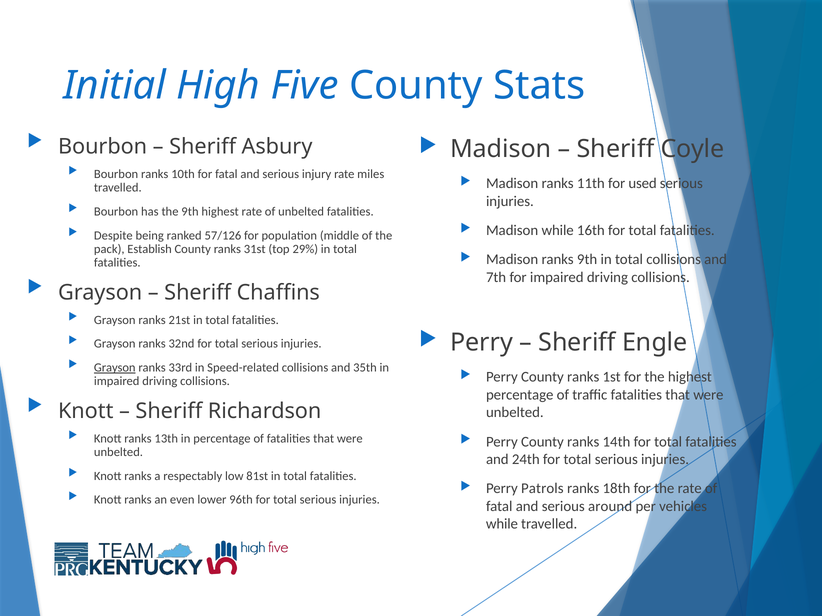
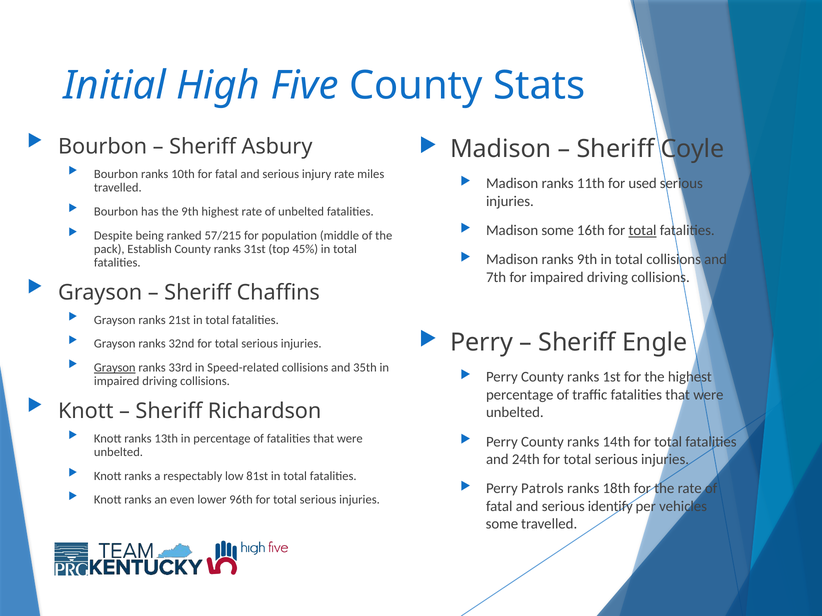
Madison while: while -> some
total at (643, 231) underline: none -> present
57/126: 57/126 -> 57/215
29%: 29% -> 45%
around: around -> identify
while at (502, 524): while -> some
